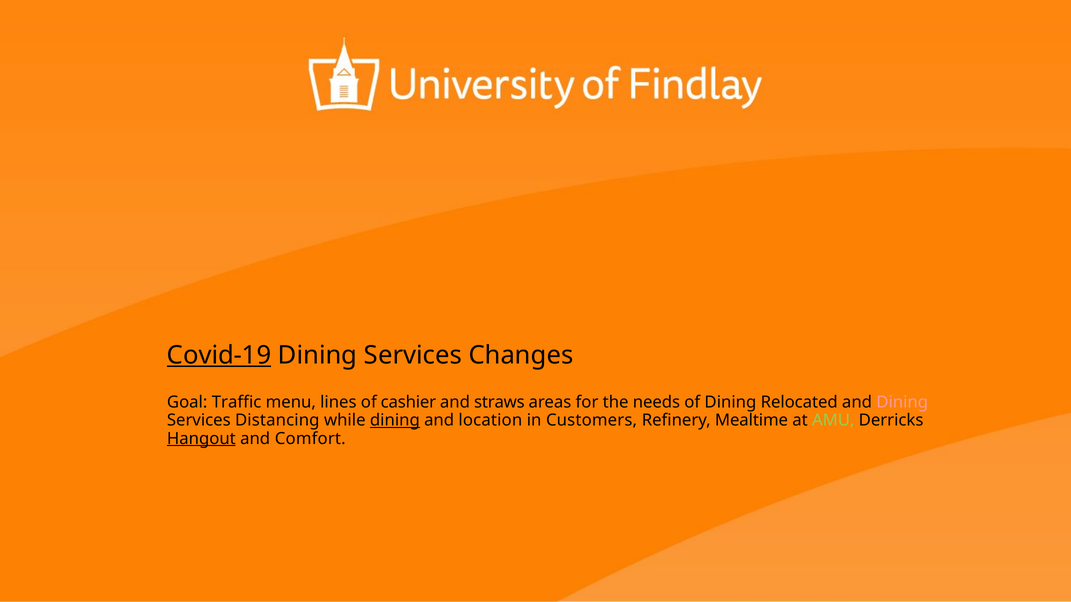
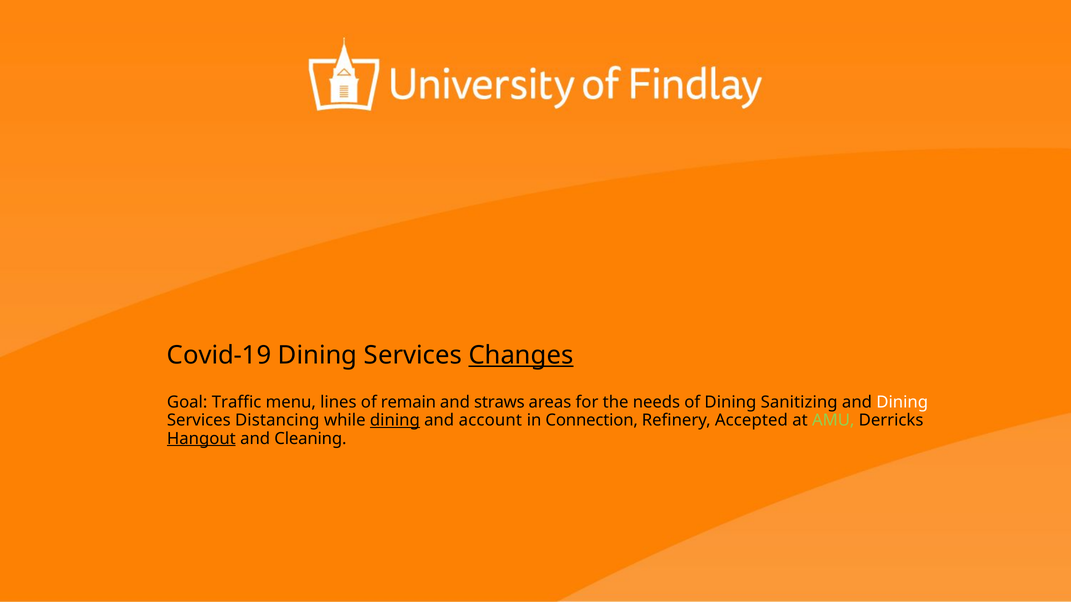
Covid-19 underline: present -> none
Changes underline: none -> present
cashier: cashier -> remain
Relocated: Relocated -> Sanitizing
Dining at (902, 403) colour: pink -> white
location: location -> account
Customers: Customers -> Connection
Mealtime: Mealtime -> Accepted
Comfort: Comfort -> Cleaning
